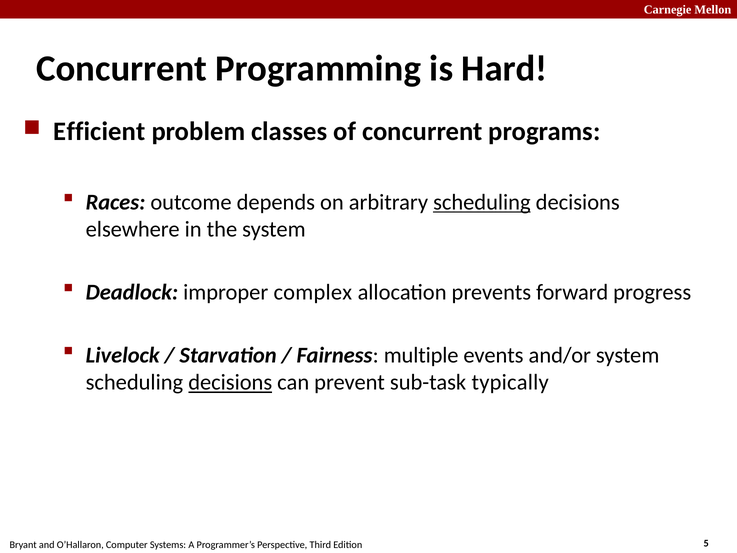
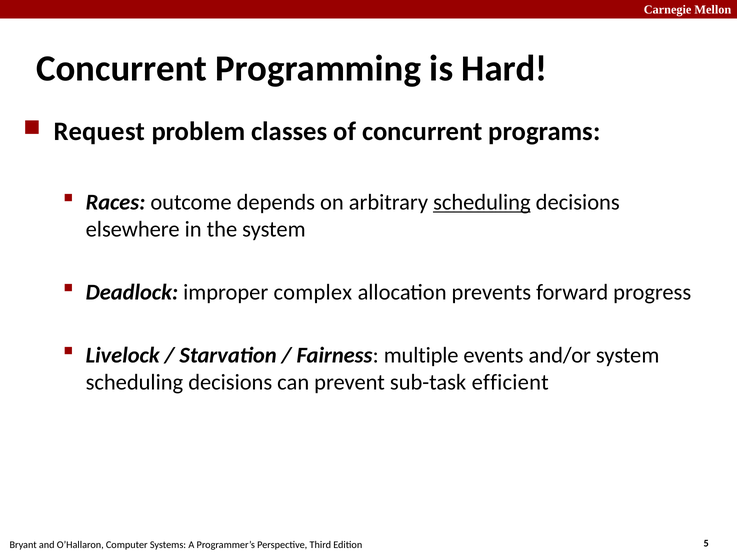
Efficient: Efficient -> Request
decisions at (230, 382) underline: present -> none
typically: typically -> efficient
